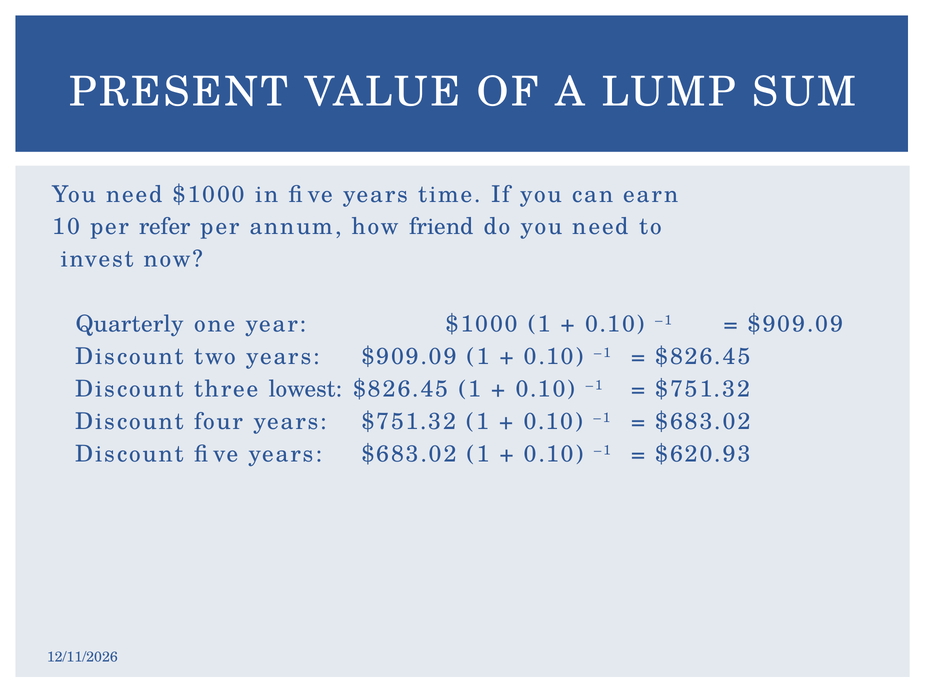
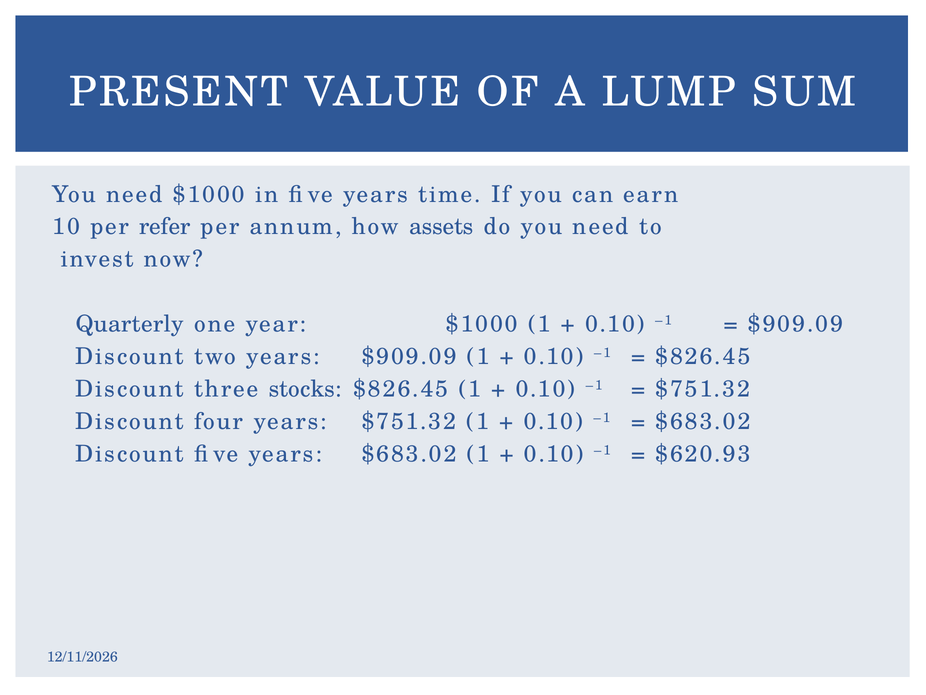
friend: friend -> assets
lowest: lowest -> stocks
